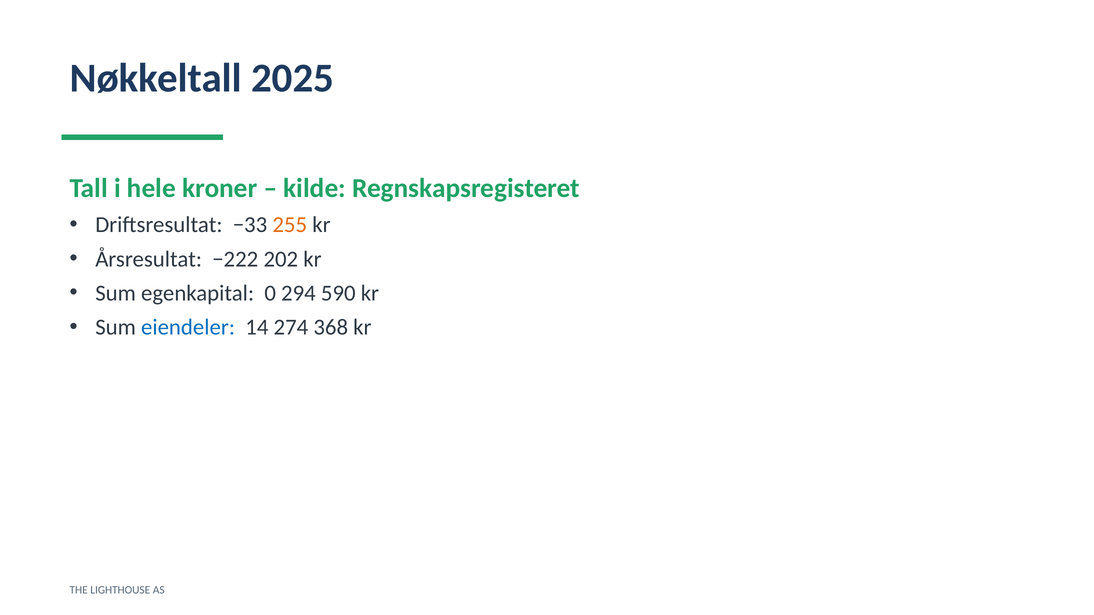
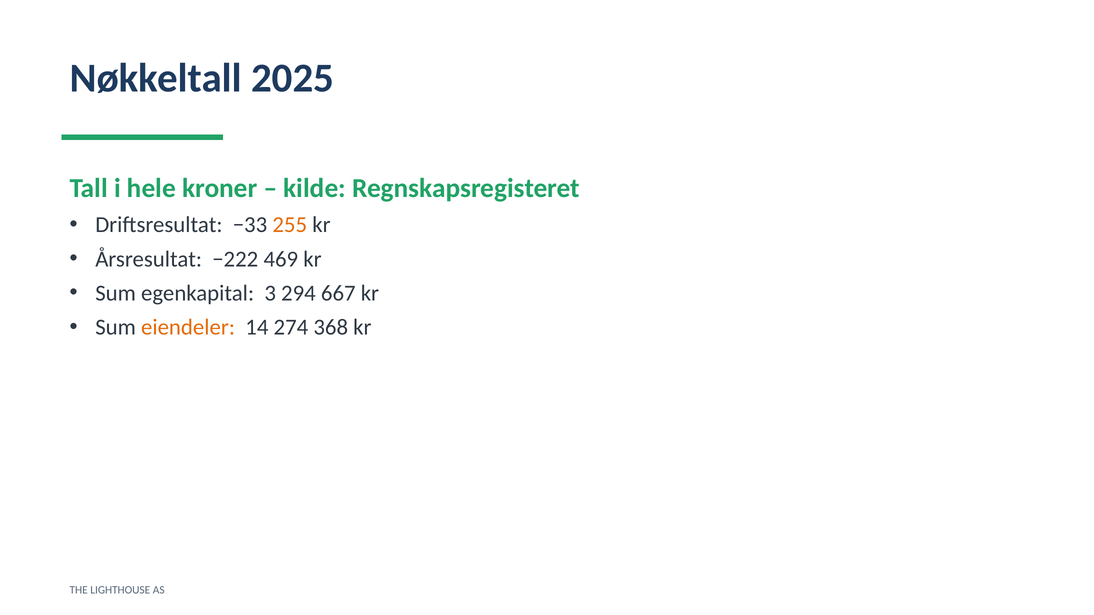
202: 202 -> 469
0: 0 -> 3
590: 590 -> 667
eiendeler colour: blue -> orange
